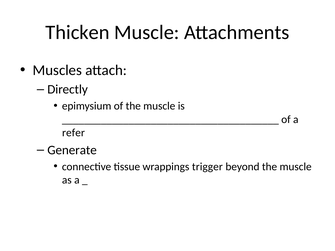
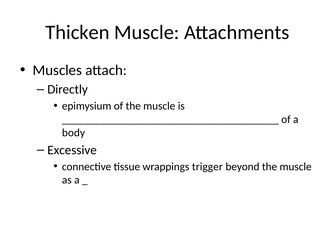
refer: refer -> body
Generate: Generate -> Excessive
